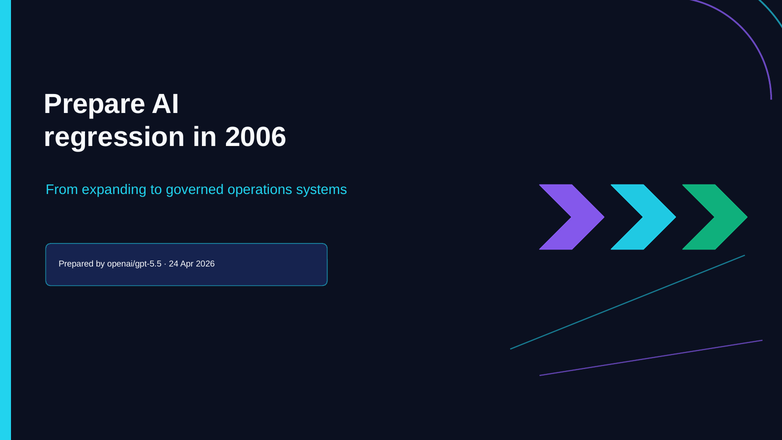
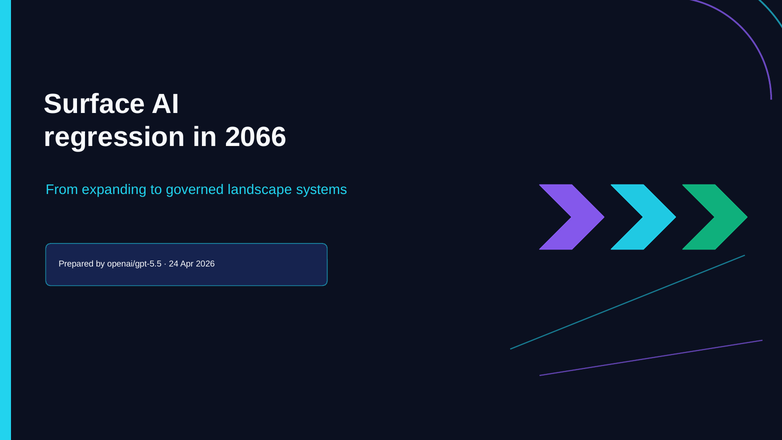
Prepare: Prepare -> Surface
2006: 2006 -> 2066
operations: operations -> landscape
